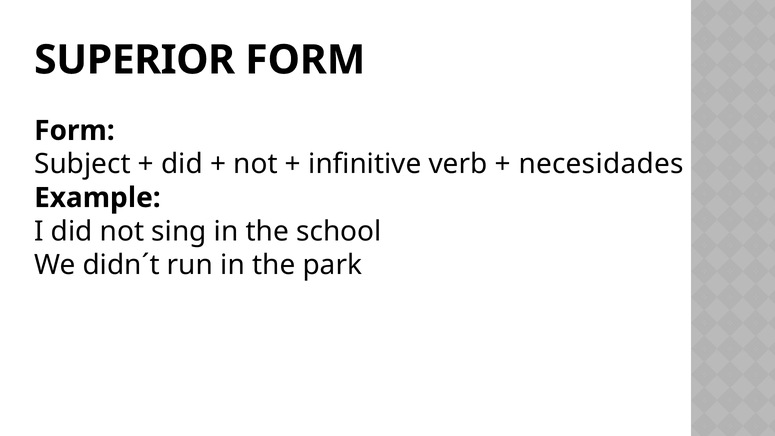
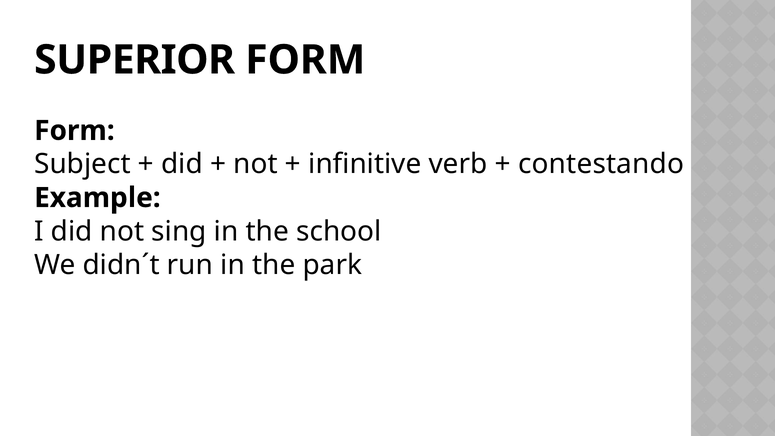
necesidades: necesidades -> contestando
